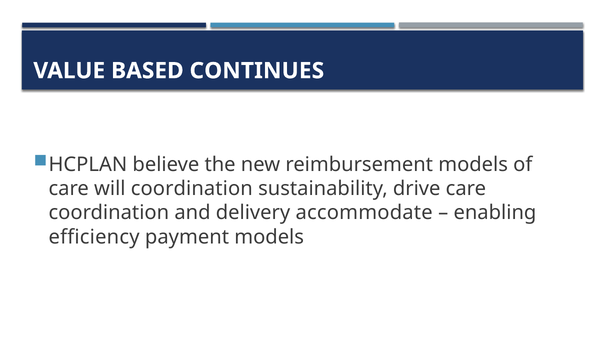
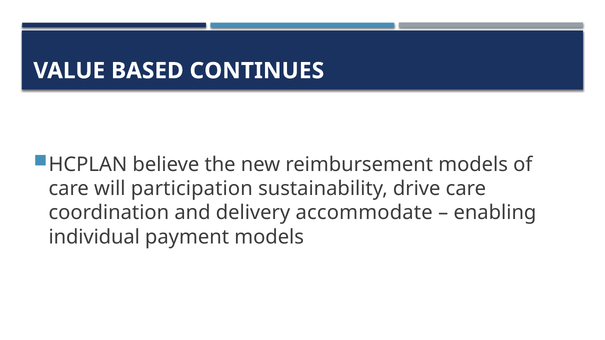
will coordination: coordination -> participation
efficiency: efficiency -> individual
